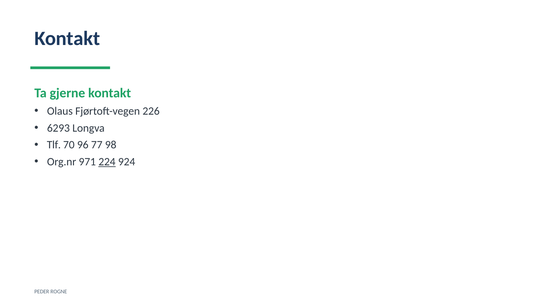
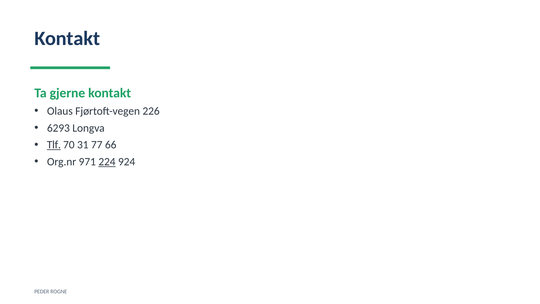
Tlf underline: none -> present
96: 96 -> 31
98: 98 -> 66
